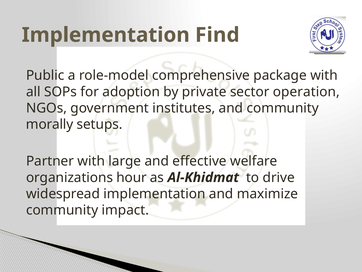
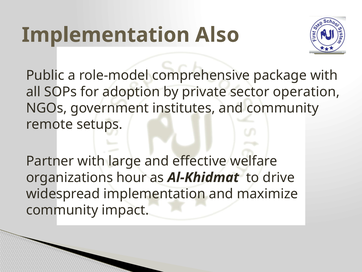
Find: Find -> Also
morally: morally -> remote
